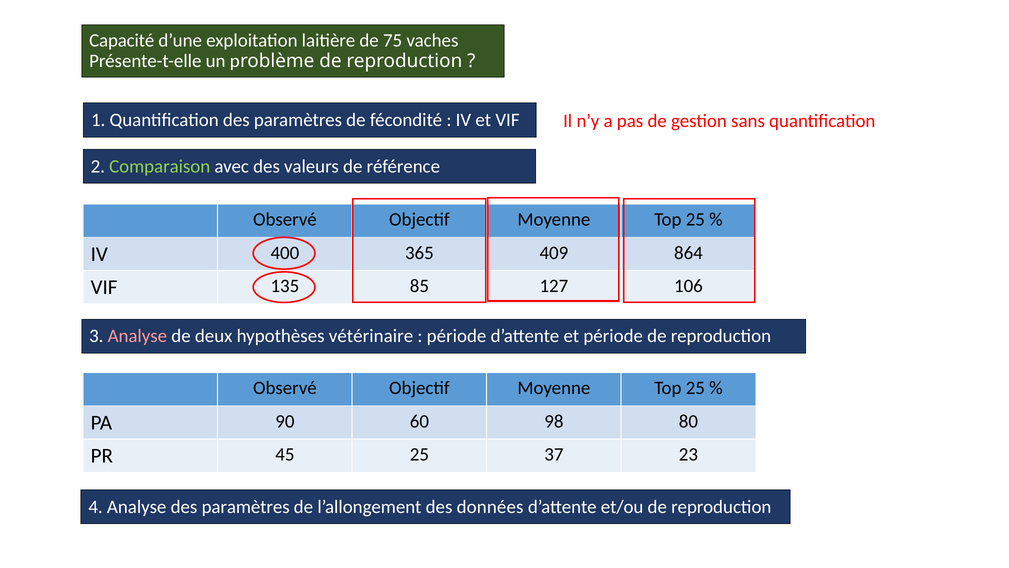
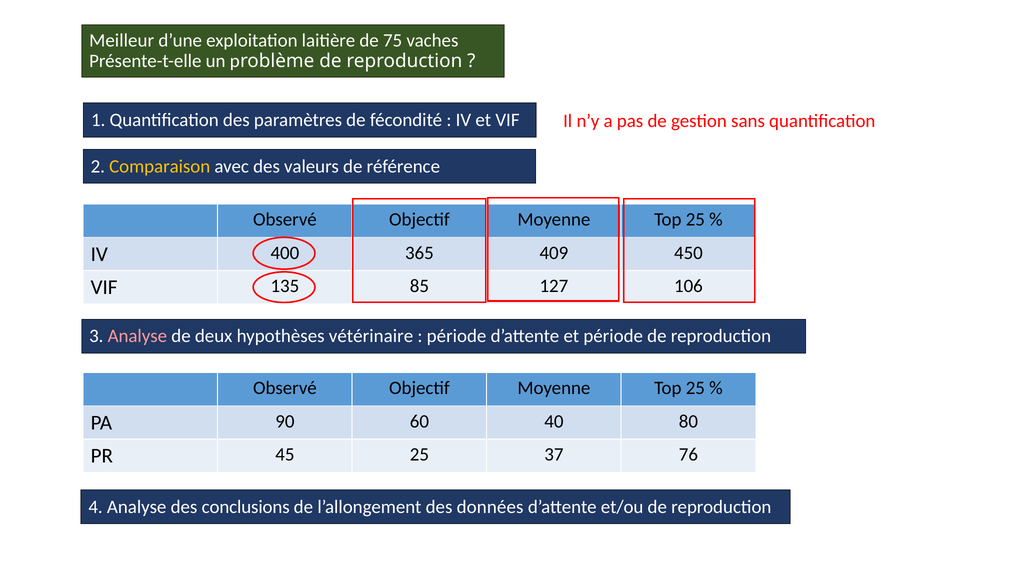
Capacité: Capacité -> Meilleur
Comparaison colour: light green -> yellow
864: 864 -> 450
98: 98 -> 40
23: 23 -> 76
Analyse des paramètres: paramètres -> conclusions
